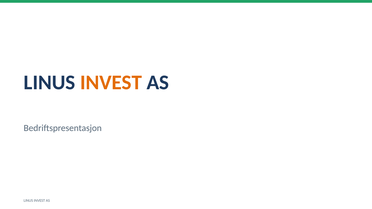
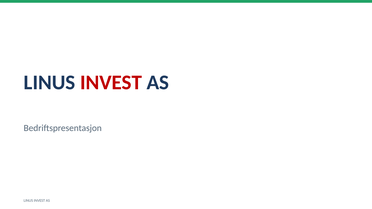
INVEST at (111, 83) colour: orange -> red
